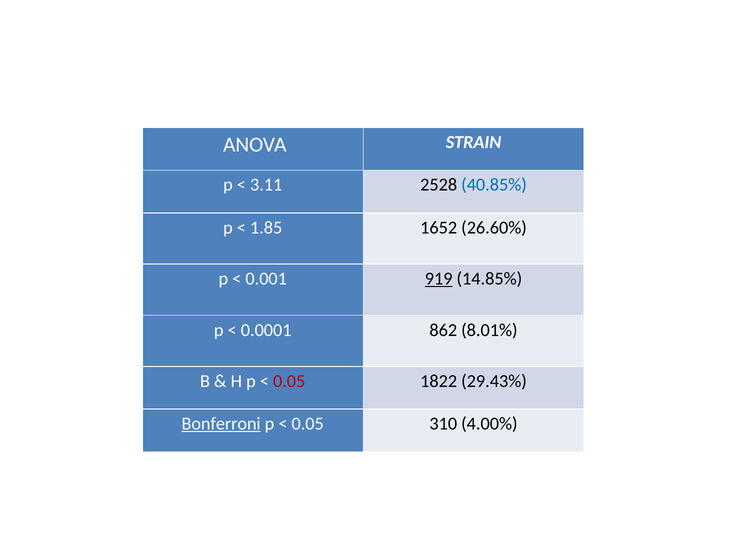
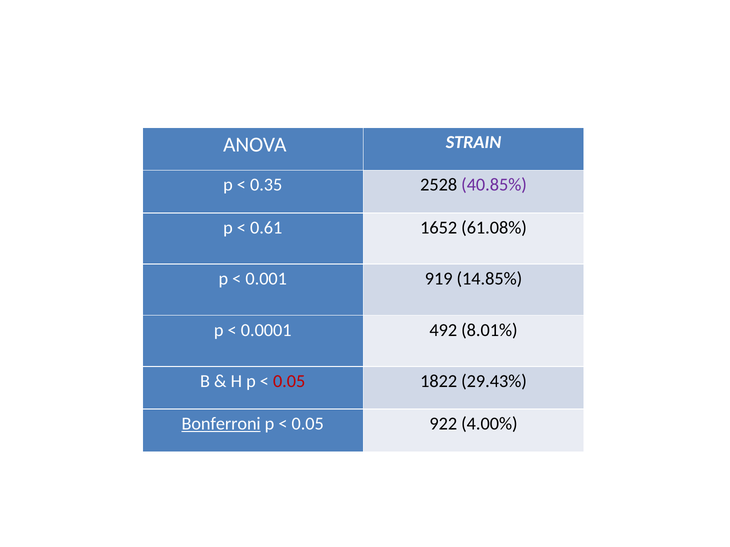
3.11: 3.11 -> 0.35
40.85% colour: blue -> purple
1.85: 1.85 -> 0.61
26.60%: 26.60% -> 61.08%
919 underline: present -> none
862: 862 -> 492
310: 310 -> 922
